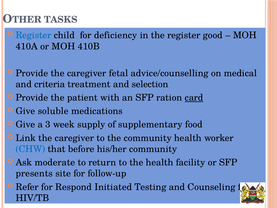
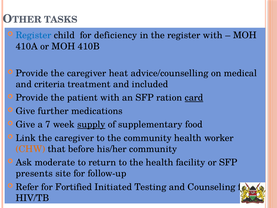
register good: good -> with
fetal: fetal -> heat
selection: selection -> included
soluble: soluble -> further
3: 3 -> 7
supply underline: none -> present
CHW colour: blue -> orange
Respond: Respond -> Fortified
